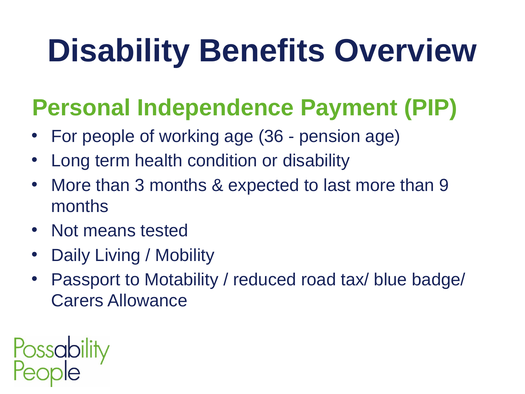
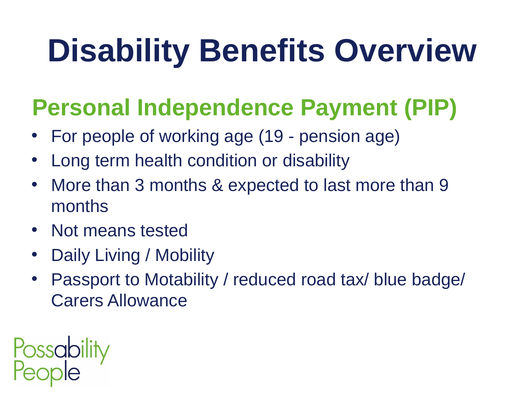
36: 36 -> 19
